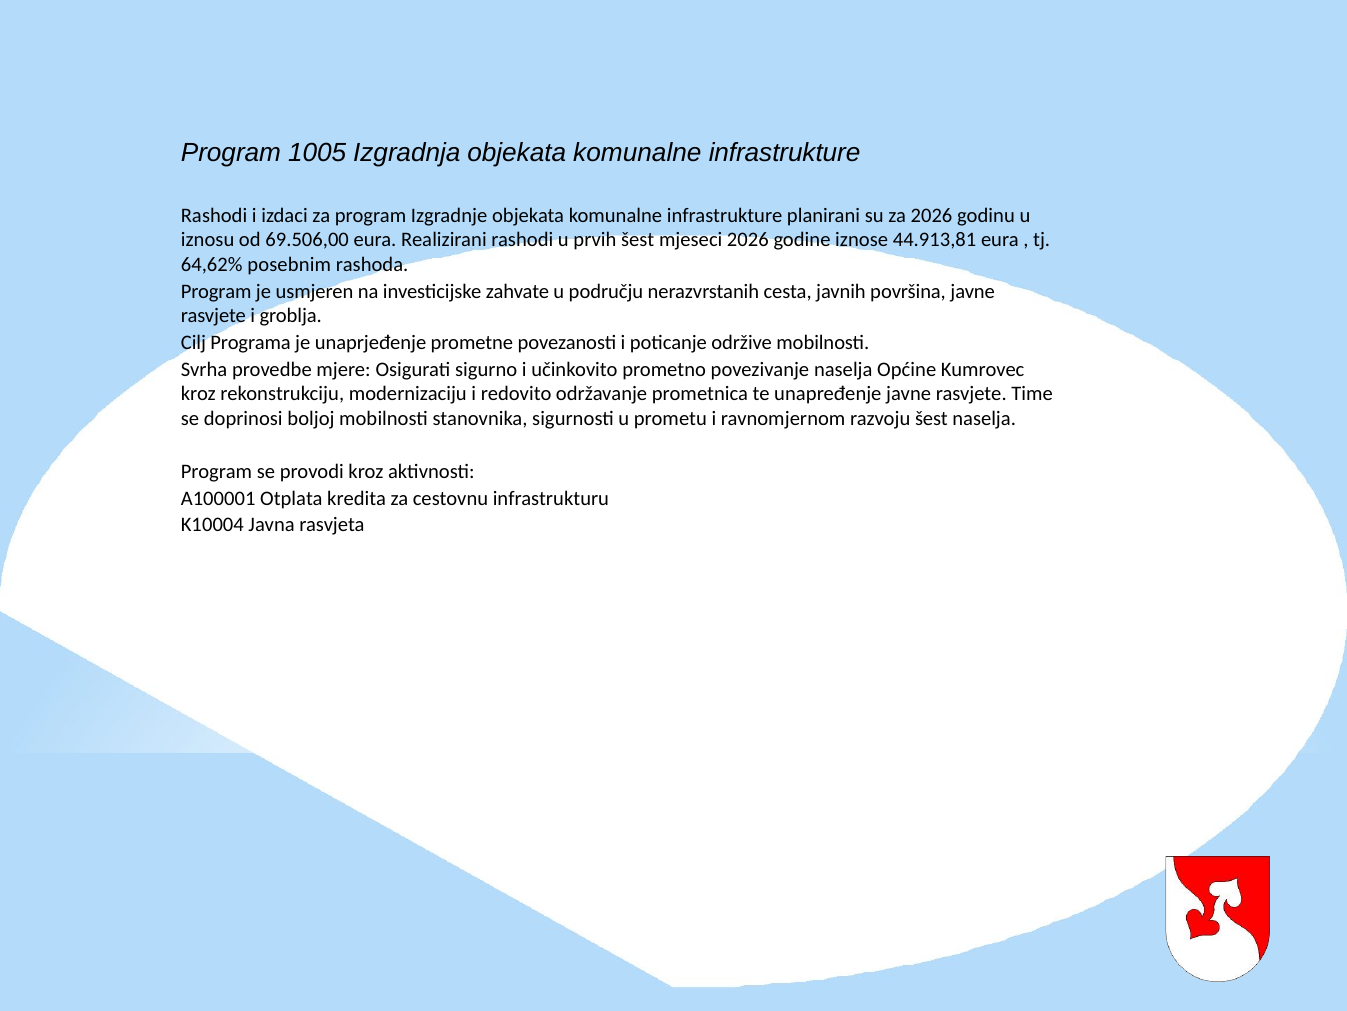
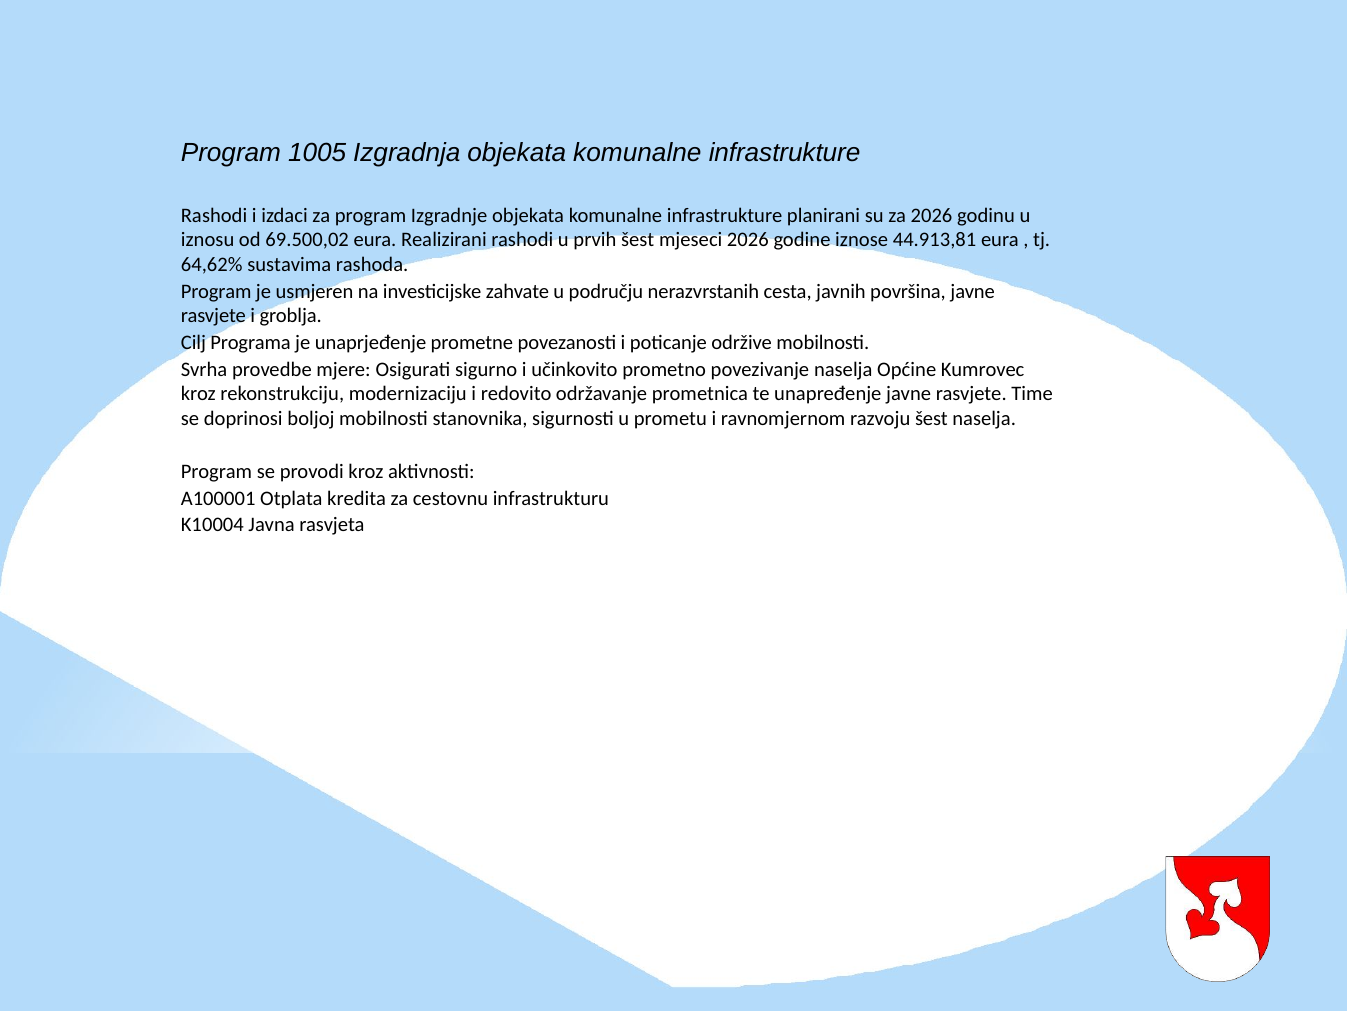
69.506,00: 69.506,00 -> 69.500,02
posebnim: posebnim -> sustavima
